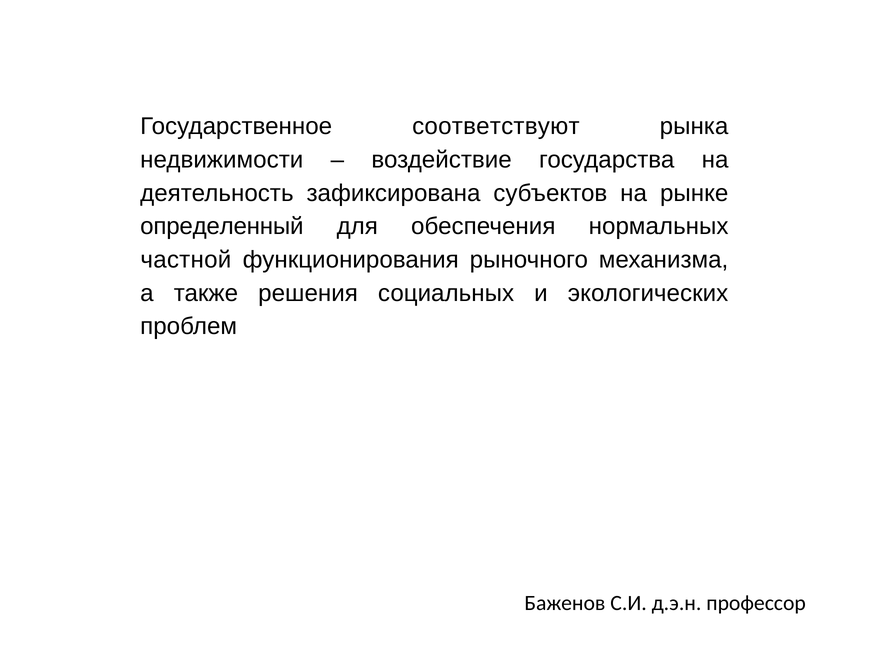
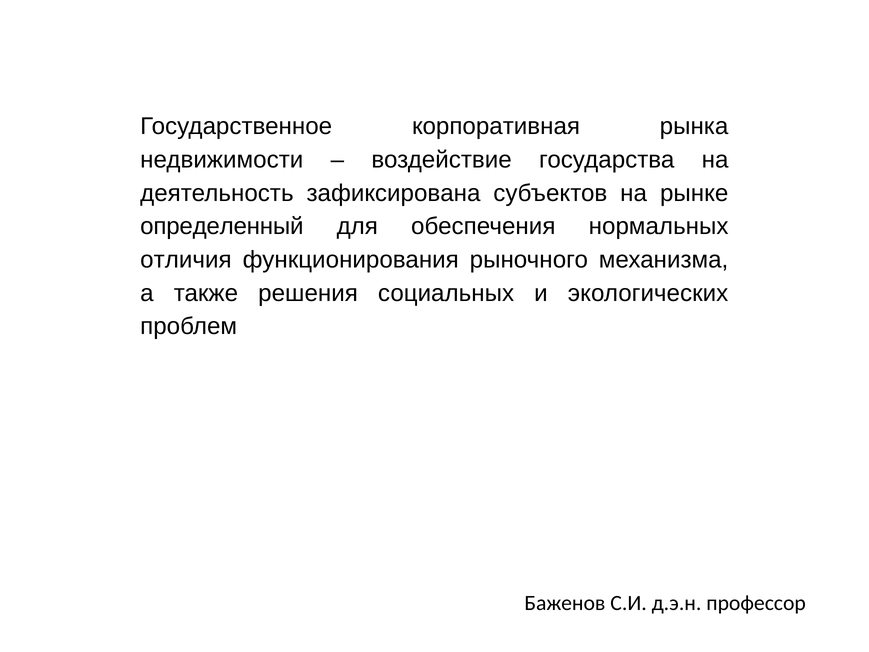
соответствуют: соответствуют -> корпоративная
частной: частной -> отличия
